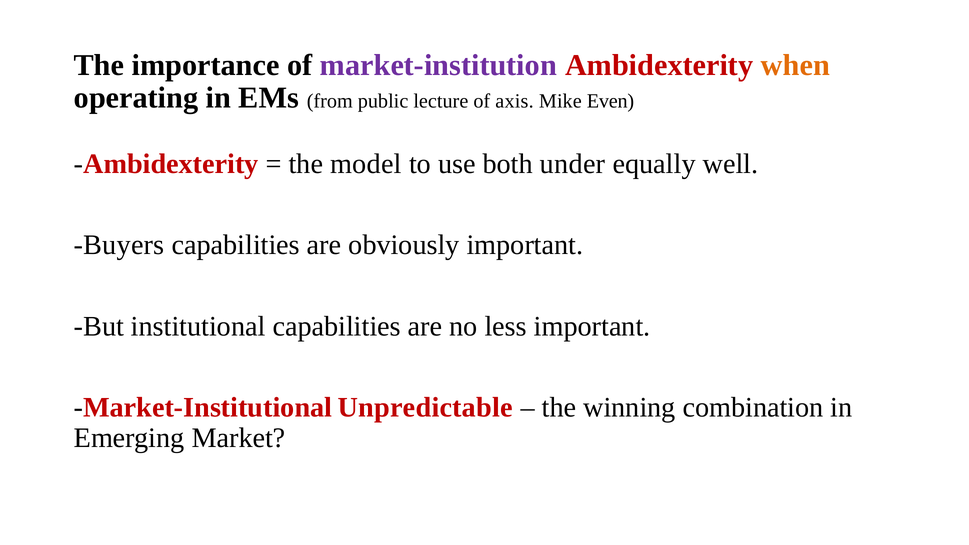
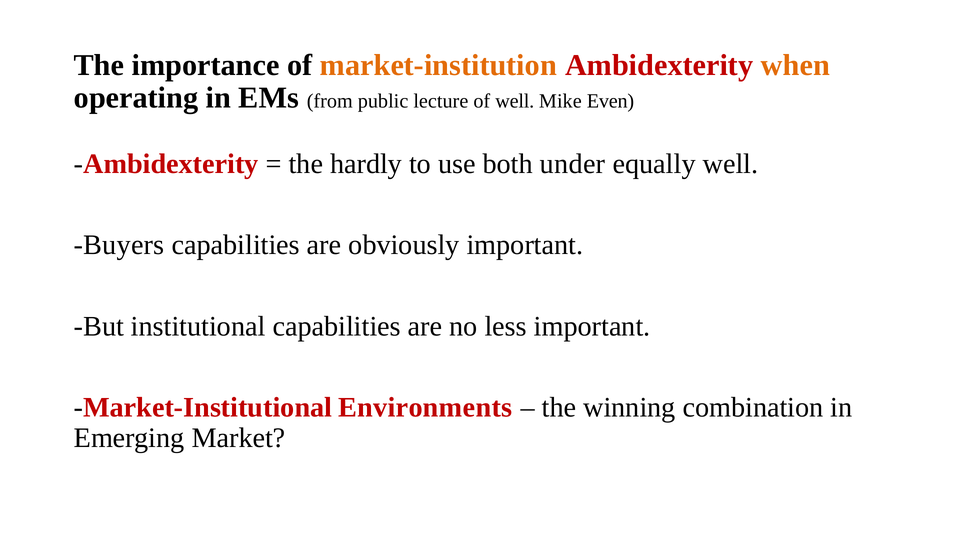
market-institution colour: purple -> orange
of axis: axis -> well
model: model -> hardly
Unpredictable: Unpredictable -> Environments
